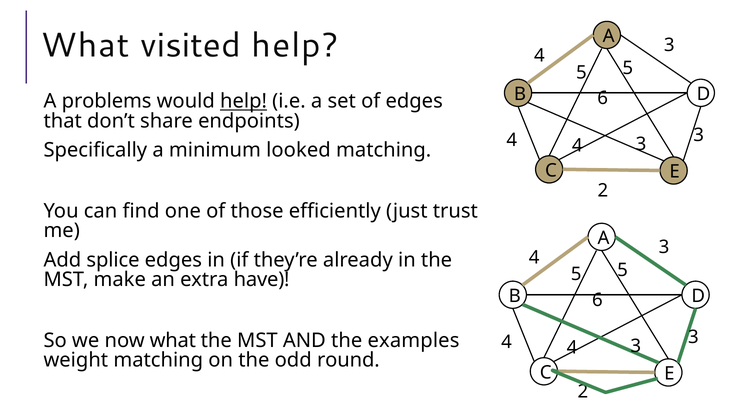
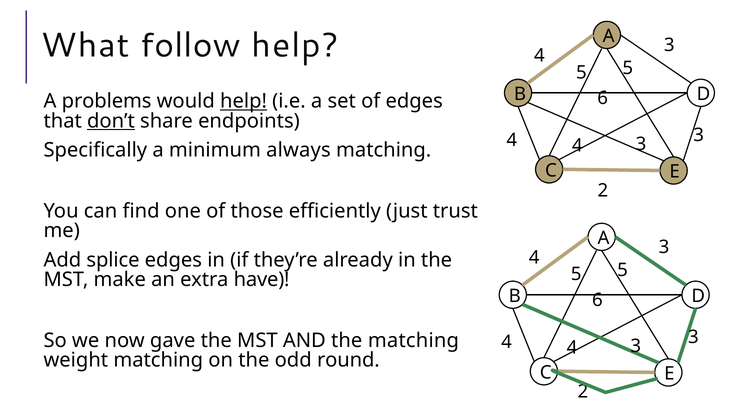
visited: visited -> follow
don’t underline: none -> present
looked: looked -> always
now what: what -> gave
the examples: examples -> matching
